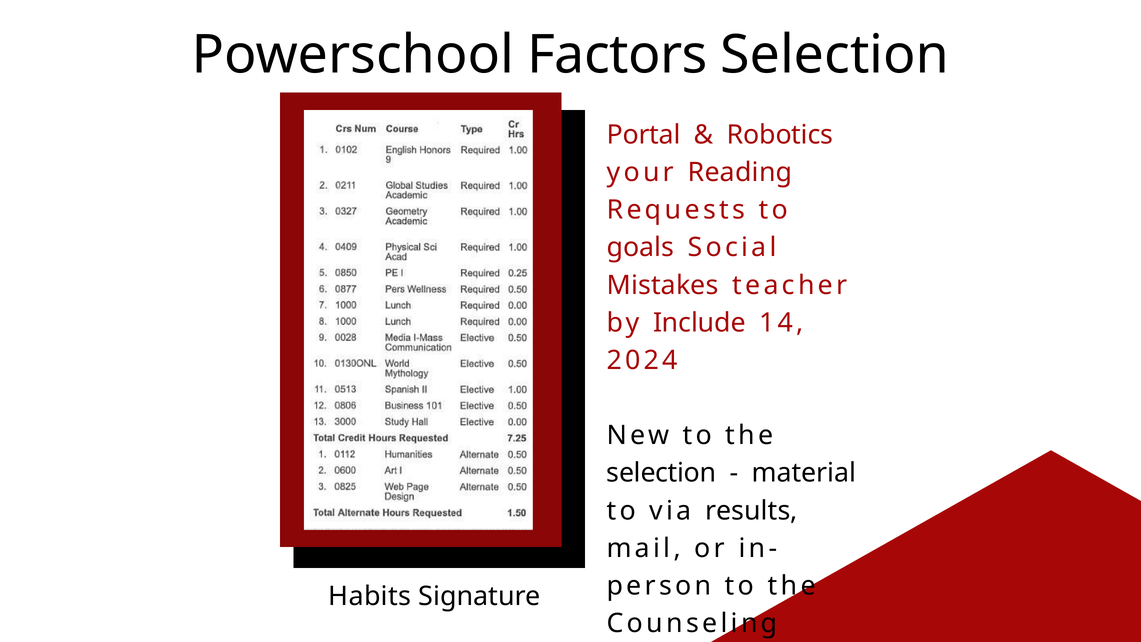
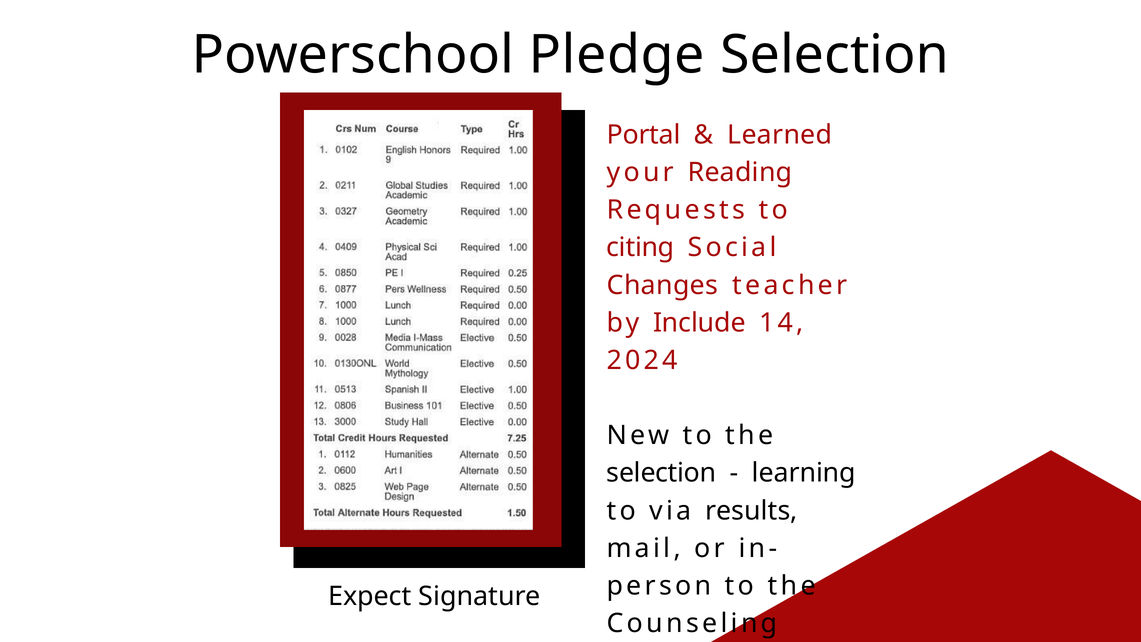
Factors: Factors -> Pledge
Robotics: Robotics -> Learned
goals: goals -> citing
Mistakes: Mistakes -> Changes
material: material -> learning
Habits: Habits -> Expect
